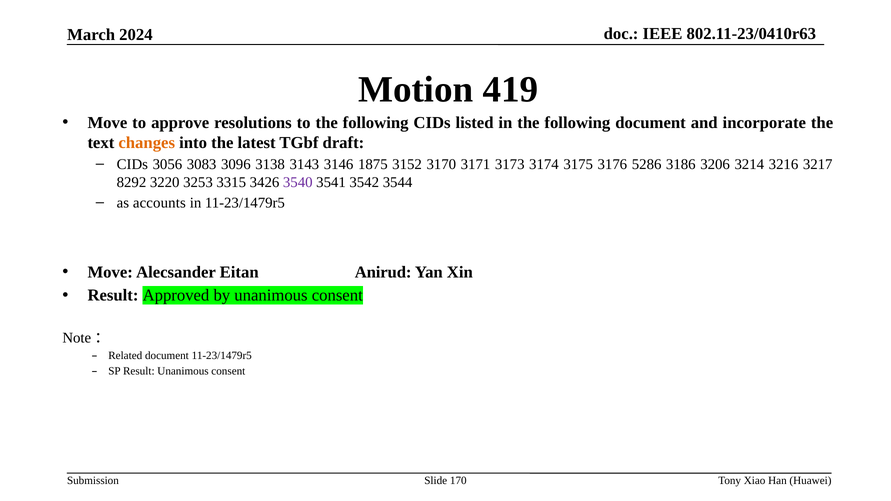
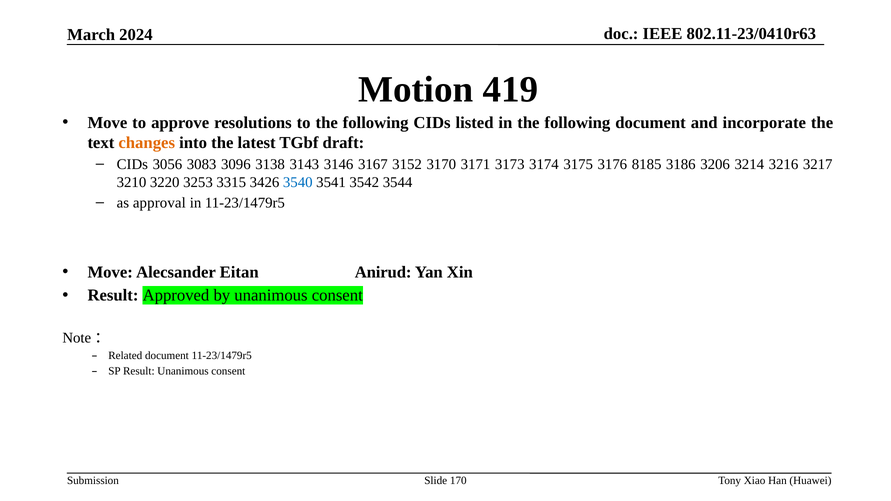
1875: 1875 -> 3167
5286: 5286 -> 8185
8292: 8292 -> 3210
3540 colour: purple -> blue
accounts: accounts -> approval
